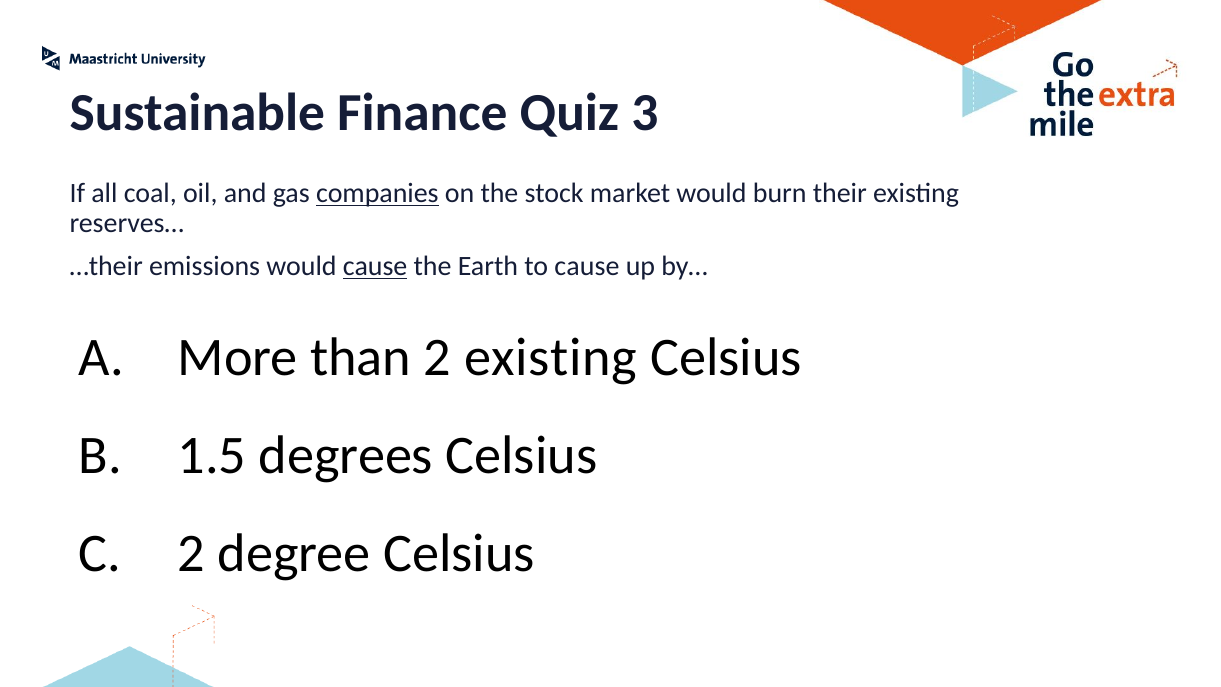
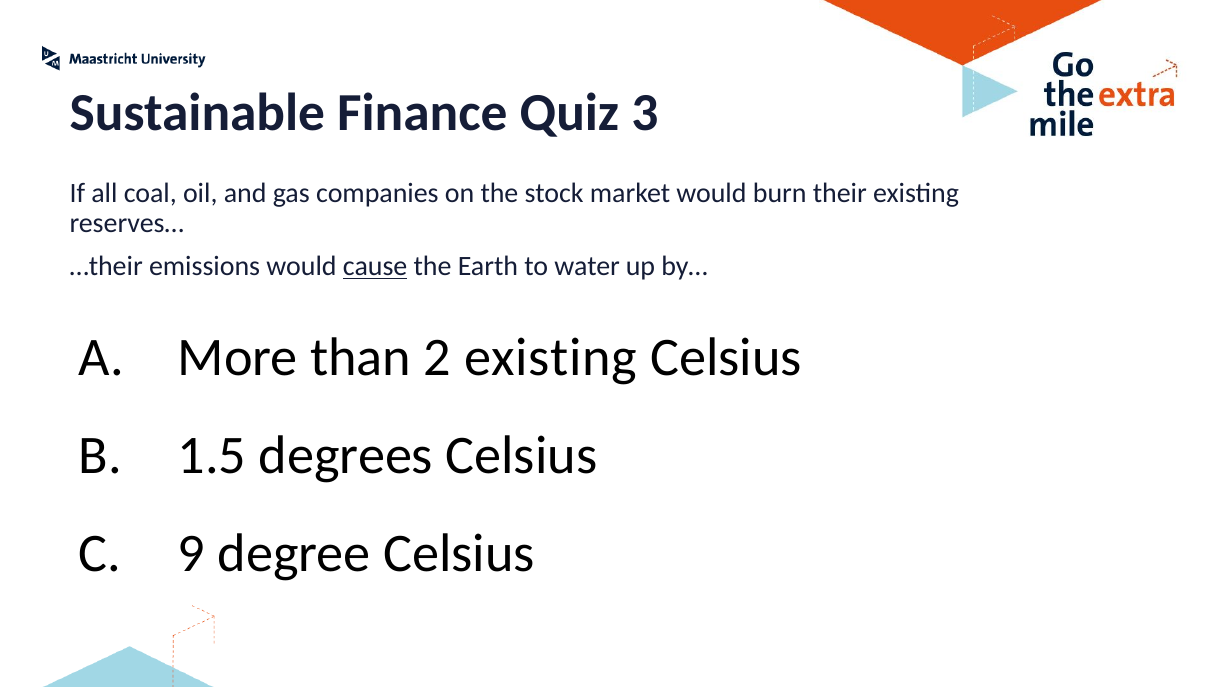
companies underline: present -> none
to cause: cause -> water
2 at (192, 553): 2 -> 9
